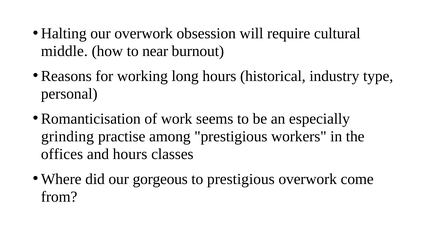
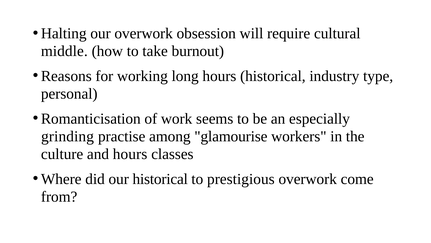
near: near -> take
among prestigious: prestigious -> glamourise
offices: offices -> culture
our gorgeous: gorgeous -> historical
